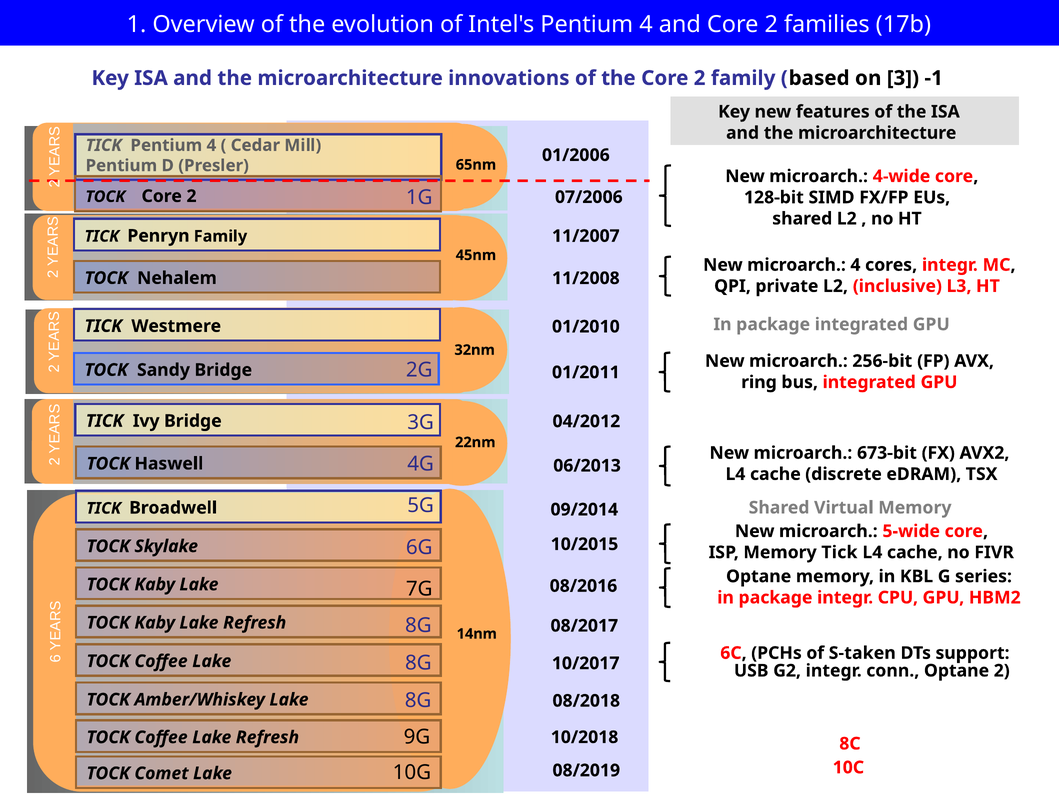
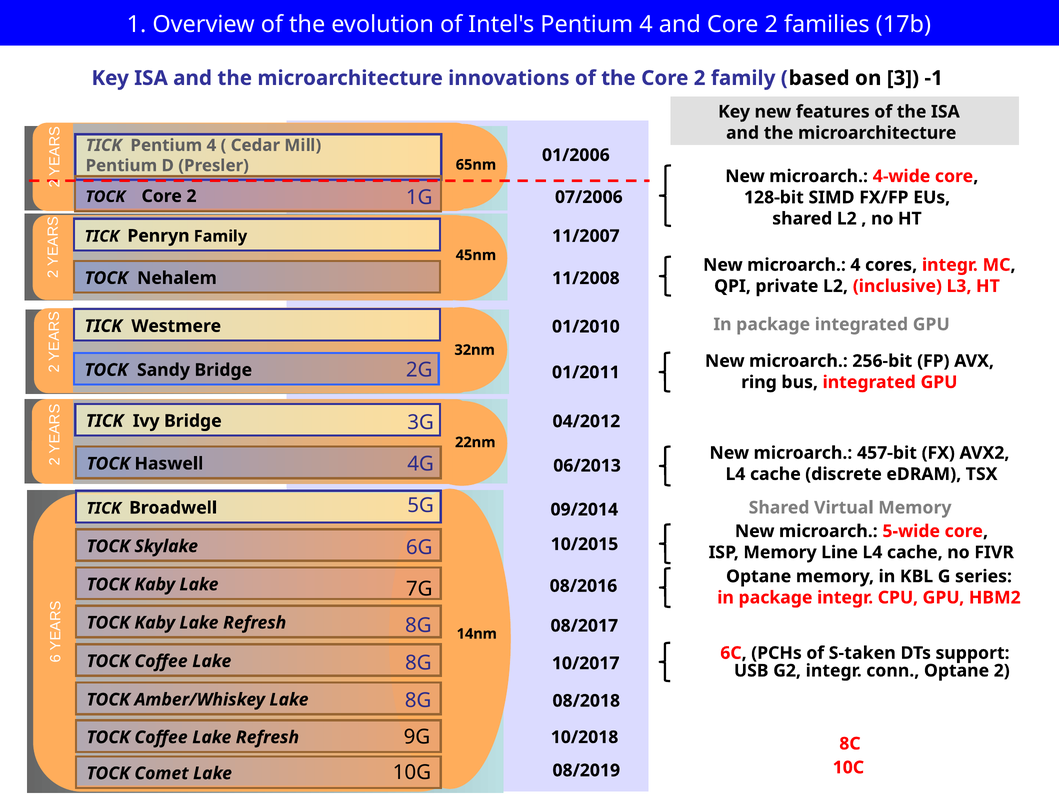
673-bit: 673-bit -> 457-bit
Memory Tick: Tick -> Line
